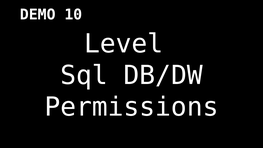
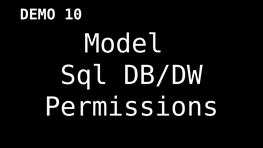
Level: Level -> Model
